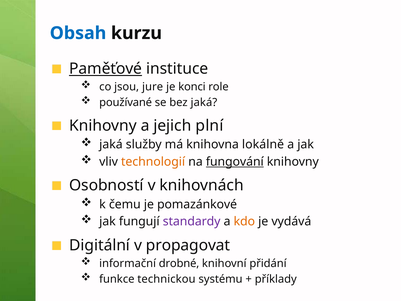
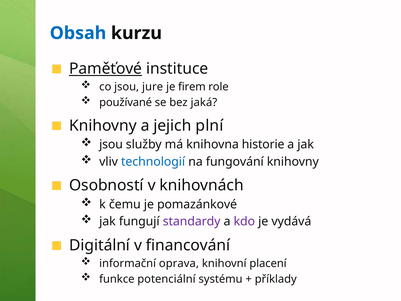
konci: konci -> firem
jaká at (111, 144): jaká -> jsou
lokálně: lokálně -> historie
technologií colour: orange -> blue
fungování underline: present -> none
kdo colour: orange -> purple
propagovat: propagovat -> financování
drobné: drobné -> oprava
přidání: přidání -> placení
technickou: technickou -> potenciální
